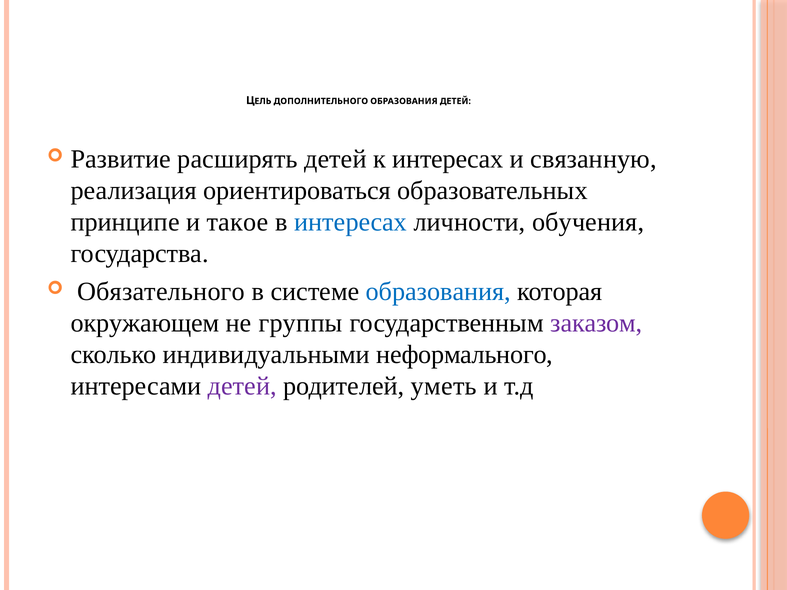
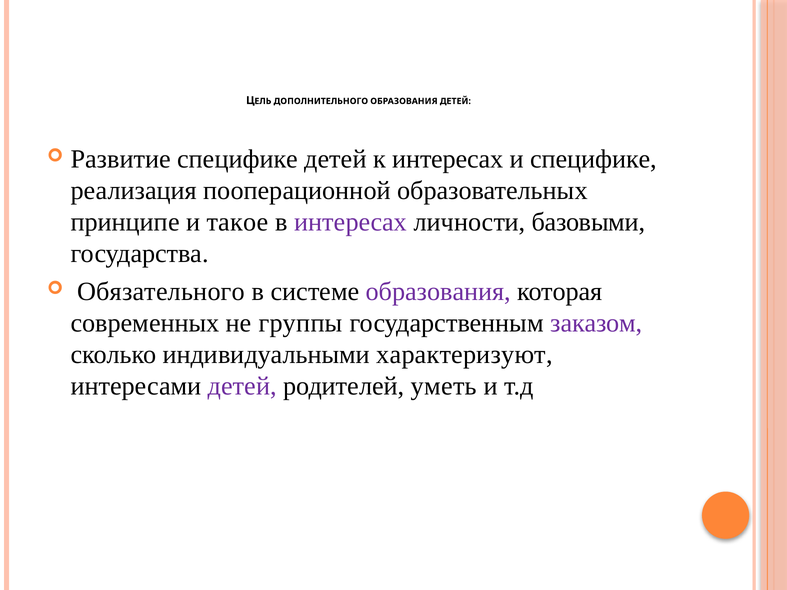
Развитие расширять: расширять -> специфике
и связанную: связанную -> специфике
ориентироваться: ориентироваться -> пооперационной
интересах at (351, 222) colour: blue -> purple
обучения: обучения -> базовыми
образования at (438, 292) colour: blue -> purple
окружающем: окружающем -> современных
неформального: неформального -> характеризуют
